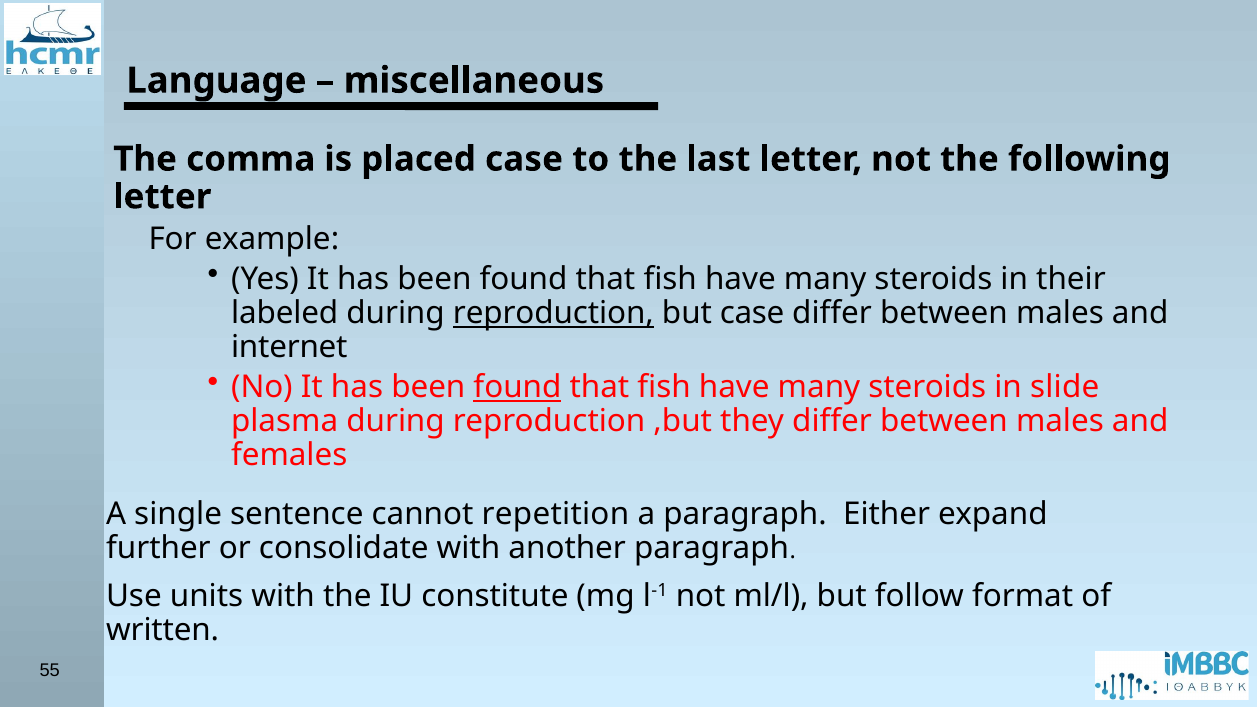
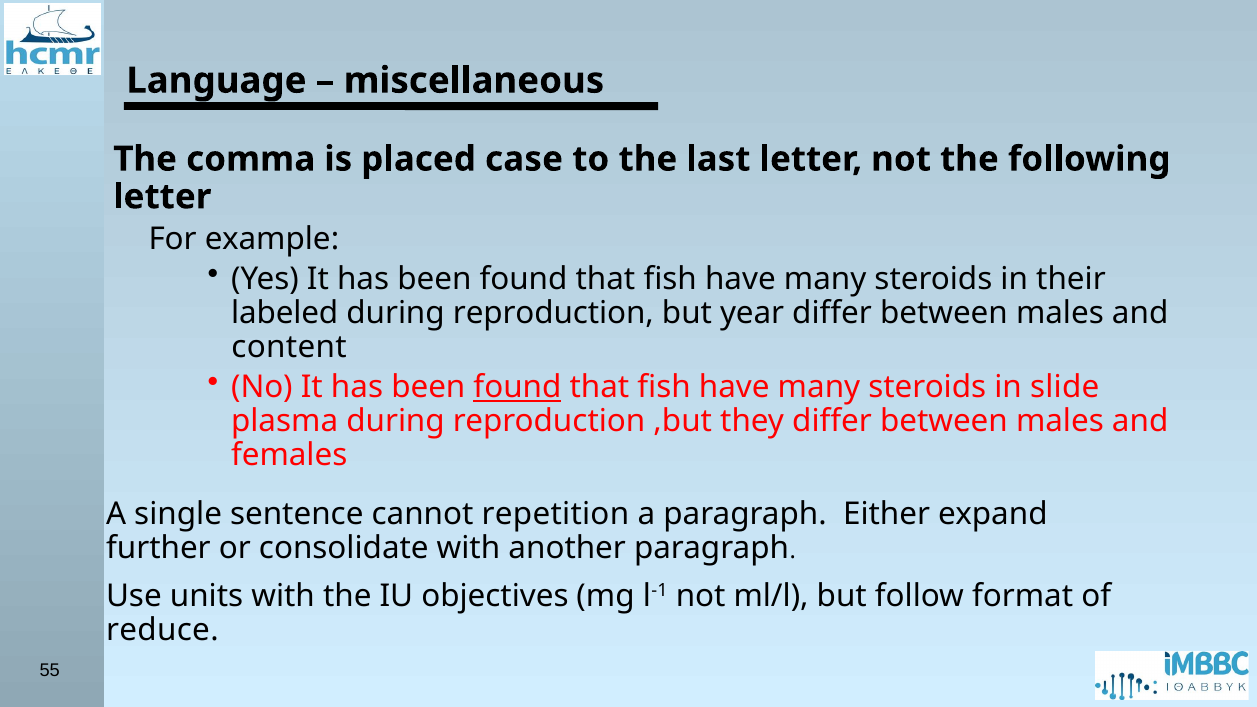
reproduction at (553, 313) underline: present -> none
but case: case -> year
internet: internet -> content
constitute: constitute -> objectives
written: written -> reduce
